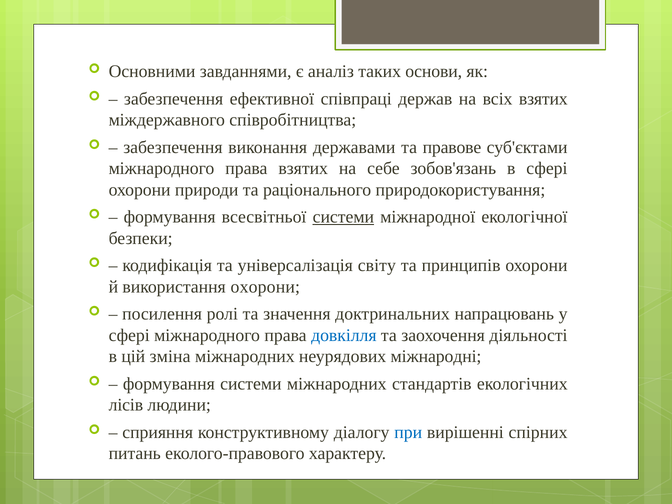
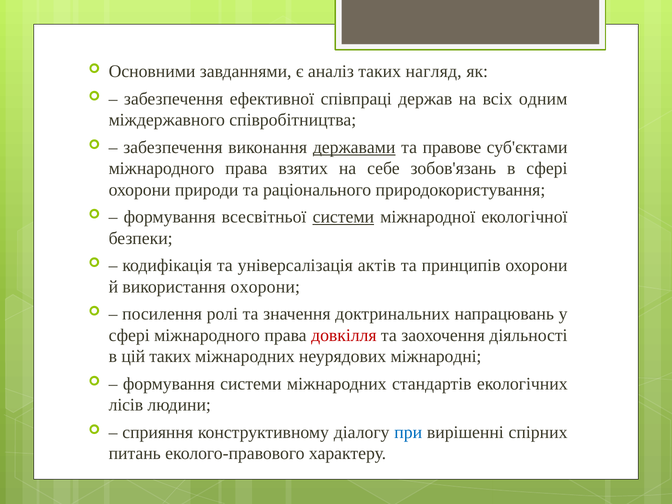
основи: основи -> нагляд
всіх взятих: взятих -> одним
державами underline: none -> present
світу: світу -> актів
довкілля colour: blue -> red
цій зміна: зміна -> таких
